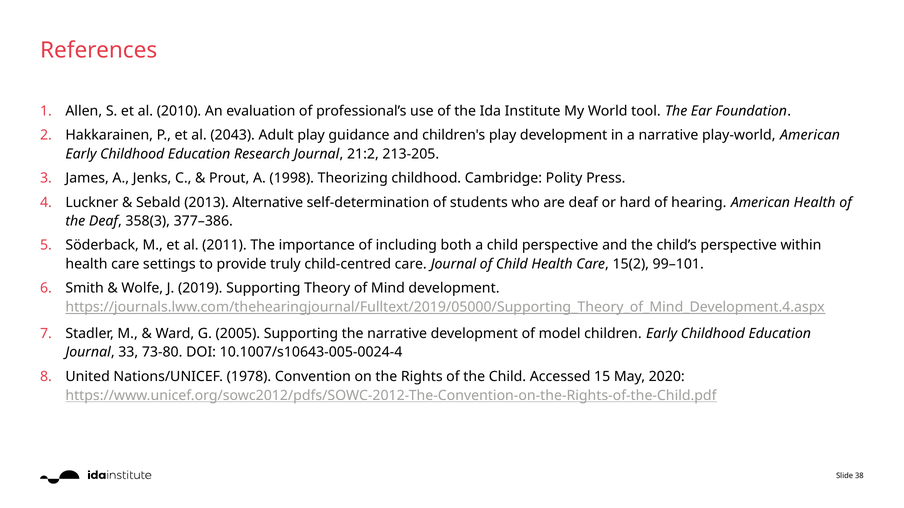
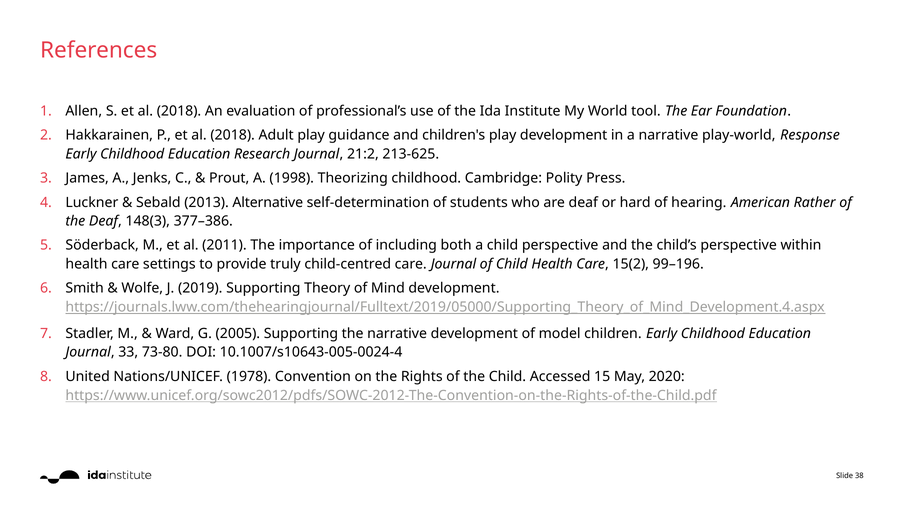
S et al 2010: 2010 -> 2018
P et al 2043: 2043 -> 2018
play-world American: American -> Response
213-205: 213-205 -> 213-625
American Health: Health -> Rather
358(3: 358(3 -> 148(3
99–101: 99–101 -> 99–196
